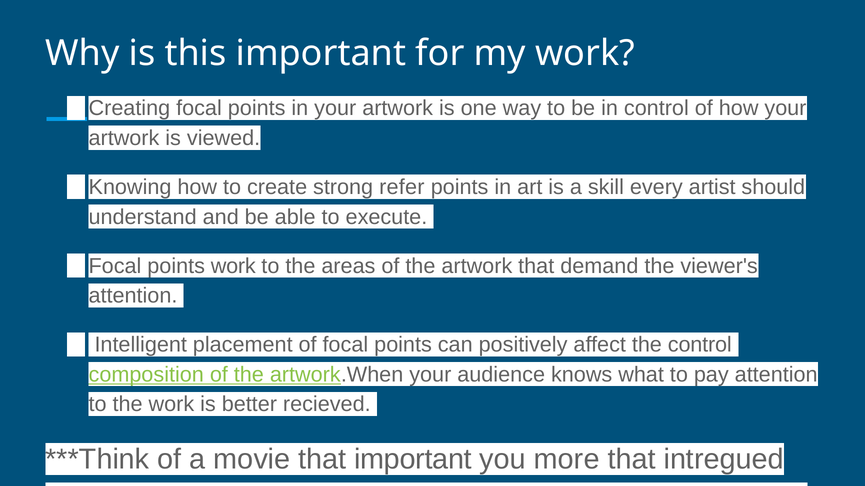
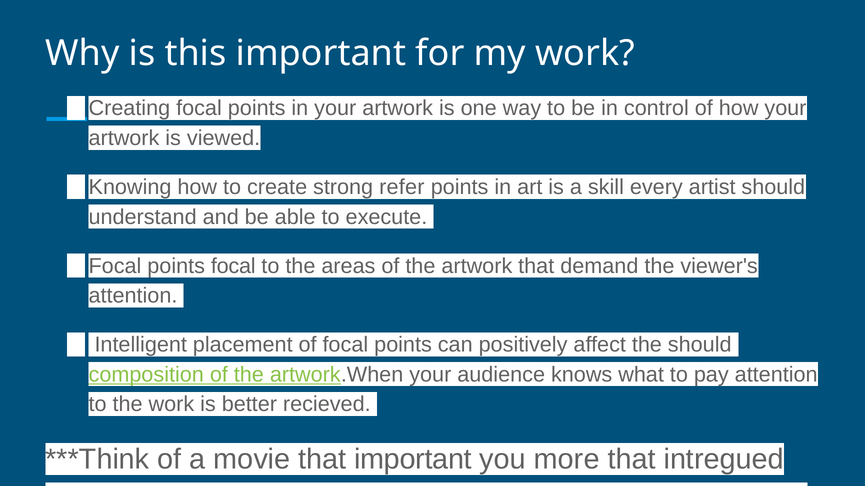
points work: work -> focal
the control: control -> should
